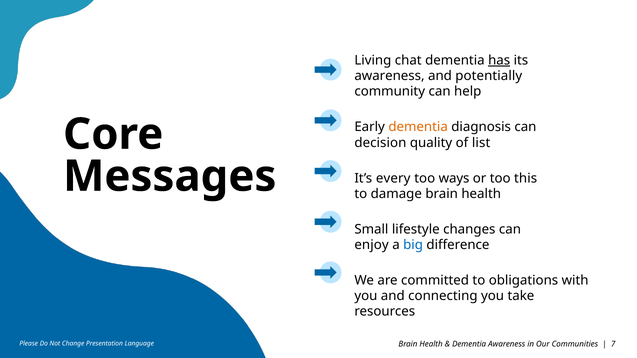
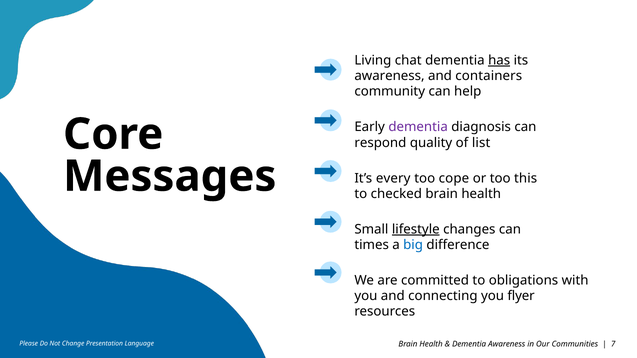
potentially: potentially -> containers
dementia at (418, 127) colour: orange -> purple
decision: decision -> respond
ways: ways -> cope
damage: damage -> checked
lifestyle underline: none -> present
enjoy: enjoy -> times
take: take -> flyer
